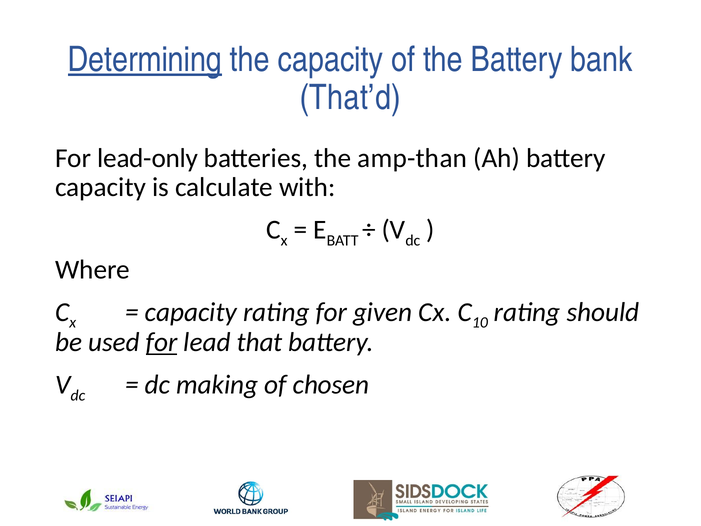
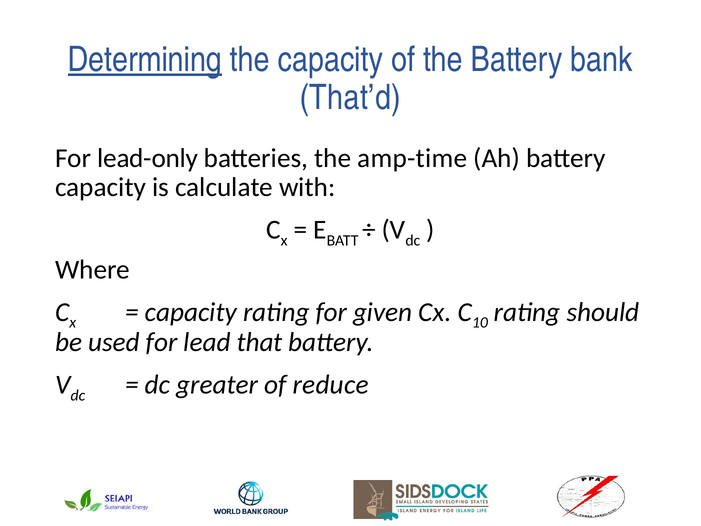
amp-than: amp-than -> amp-time
for at (162, 342) underline: present -> none
making: making -> greater
chosen: chosen -> reduce
